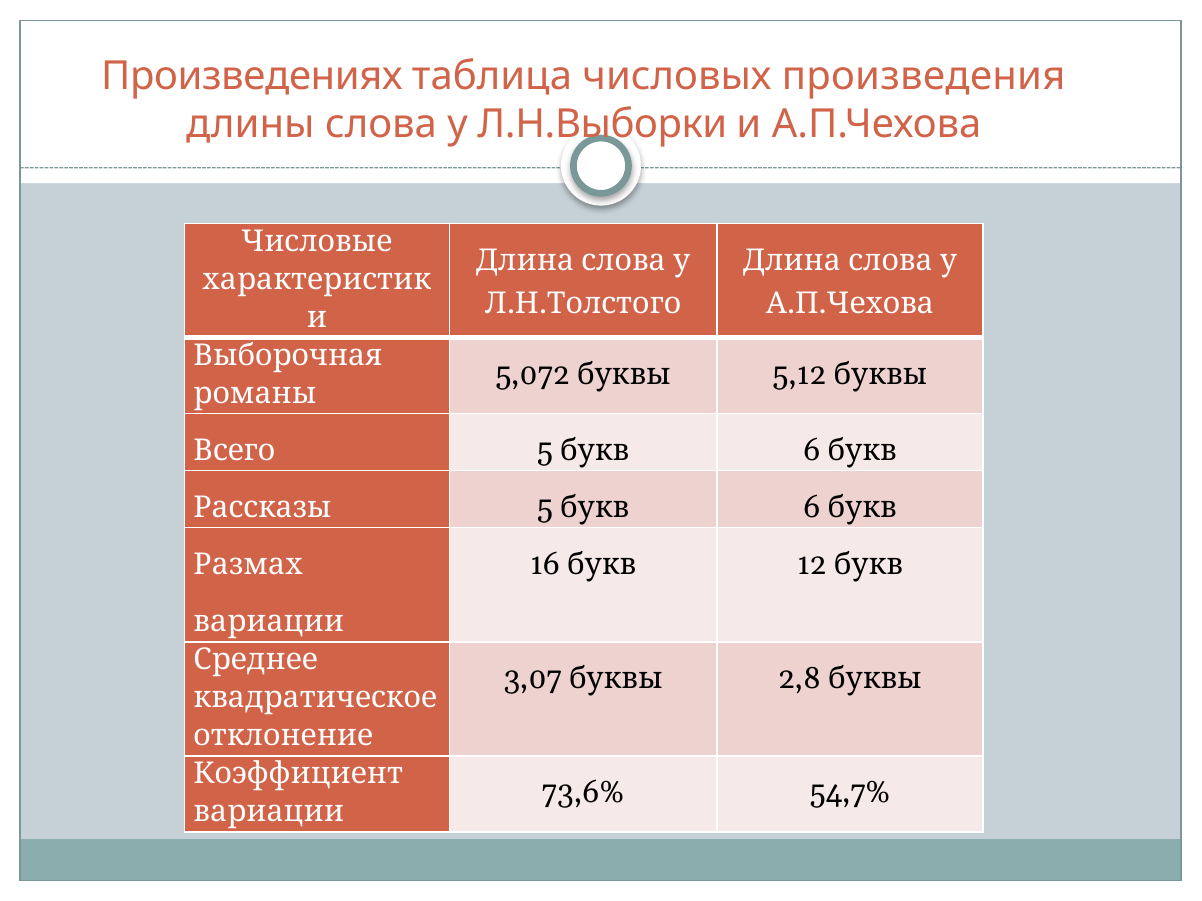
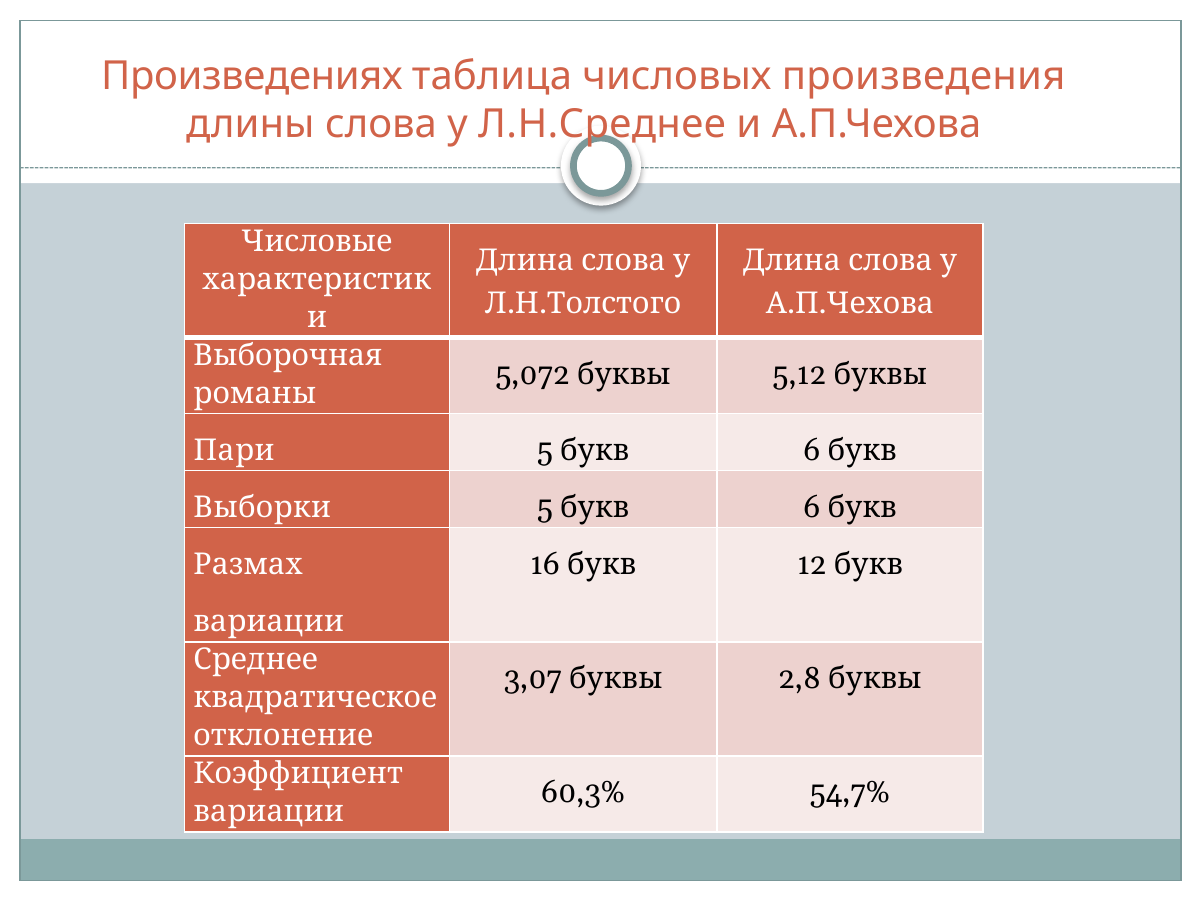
Л.Н.Выборки: Л.Н.Выборки -> Л.Н.Среднее
Всего: Всего -> Пари
Рассказы: Рассказы -> Выборки
73,6%: 73,6% -> 60,3%
